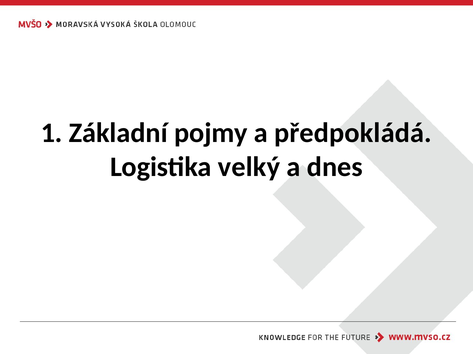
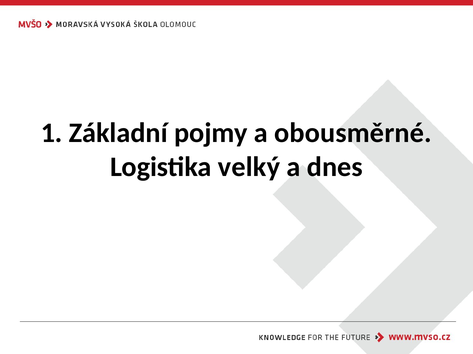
předpokládá: předpokládá -> obousměrné
